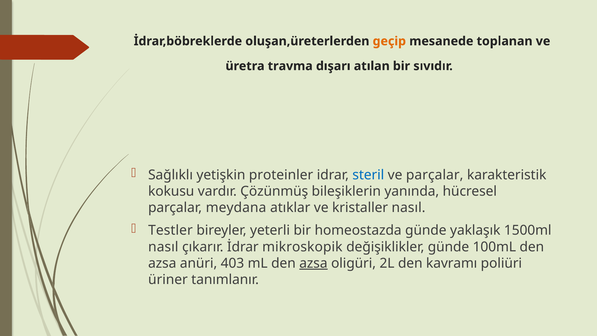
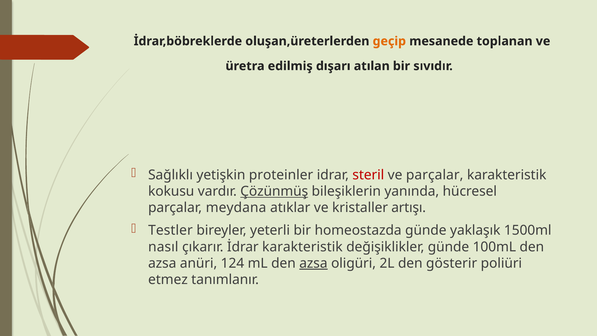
travma: travma -> edilmiş
steril colour: blue -> red
Çözünmüş underline: none -> present
kristaller nasıl: nasıl -> artışı
İdrar mikroskopik: mikroskopik -> karakteristik
403: 403 -> 124
kavramı: kavramı -> gösterir
üriner: üriner -> etmez
